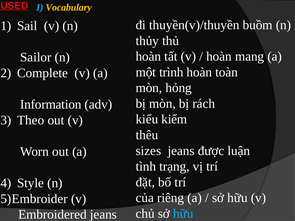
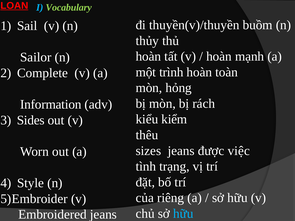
USED: USED -> LOAN
Vocabulary colour: yellow -> light green
mang: mang -> mạnh
Theo: Theo -> Sides
luận: luận -> việc
